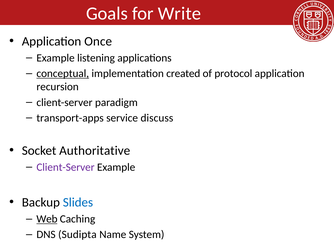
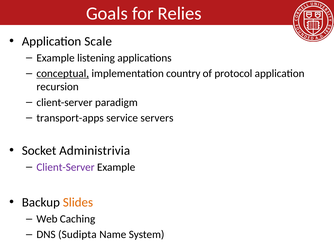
Write: Write -> Relies
Once: Once -> Scale
created: created -> country
discuss: discuss -> servers
Authoritative: Authoritative -> Administrivia
Slides colour: blue -> orange
Web underline: present -> none
